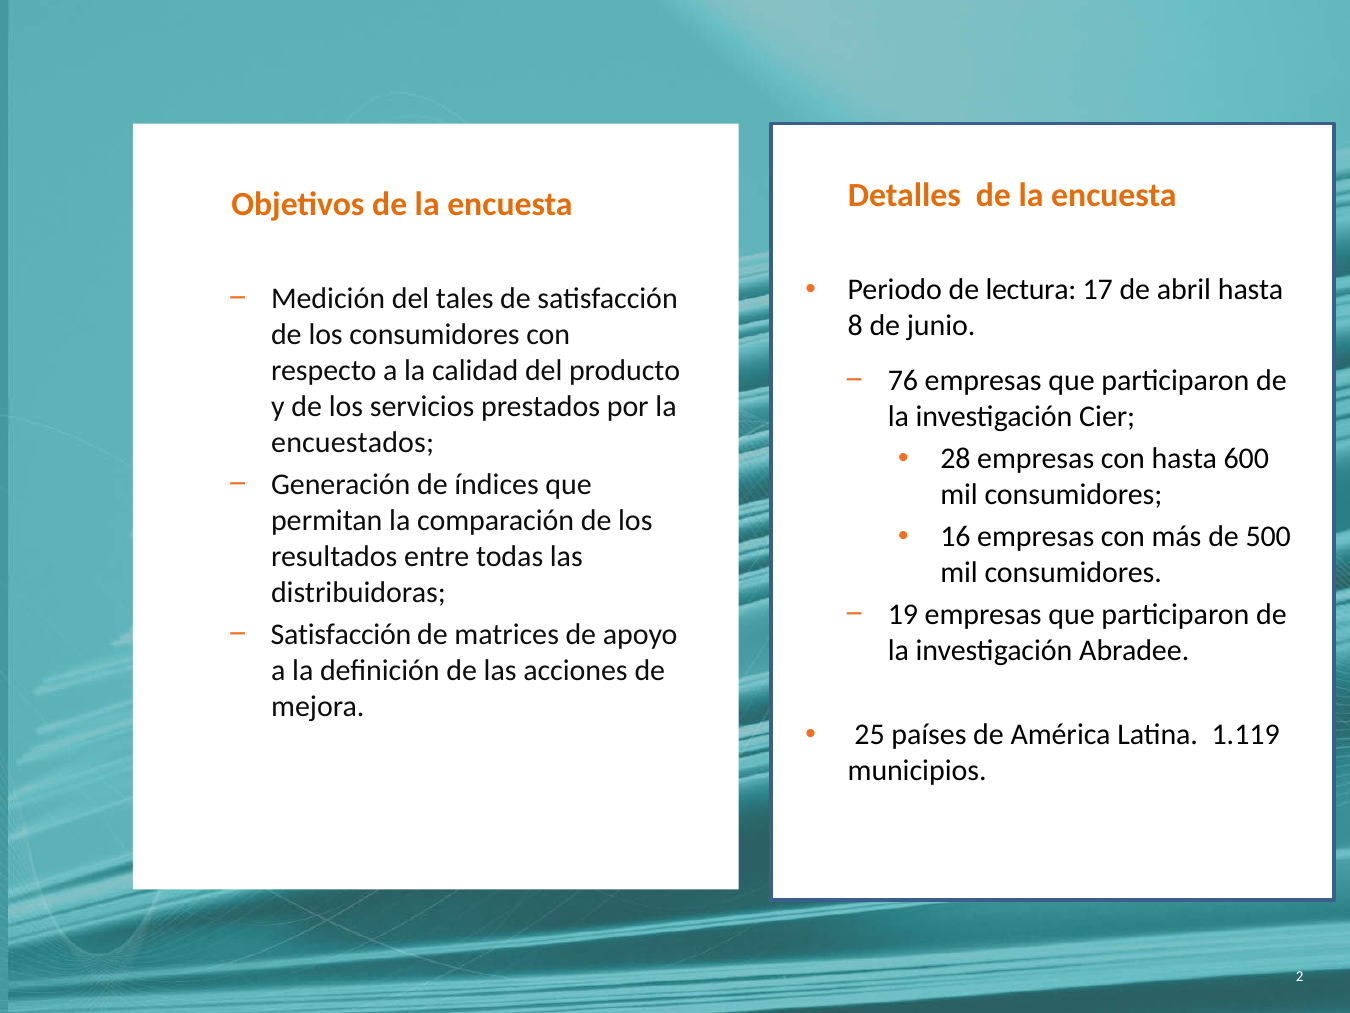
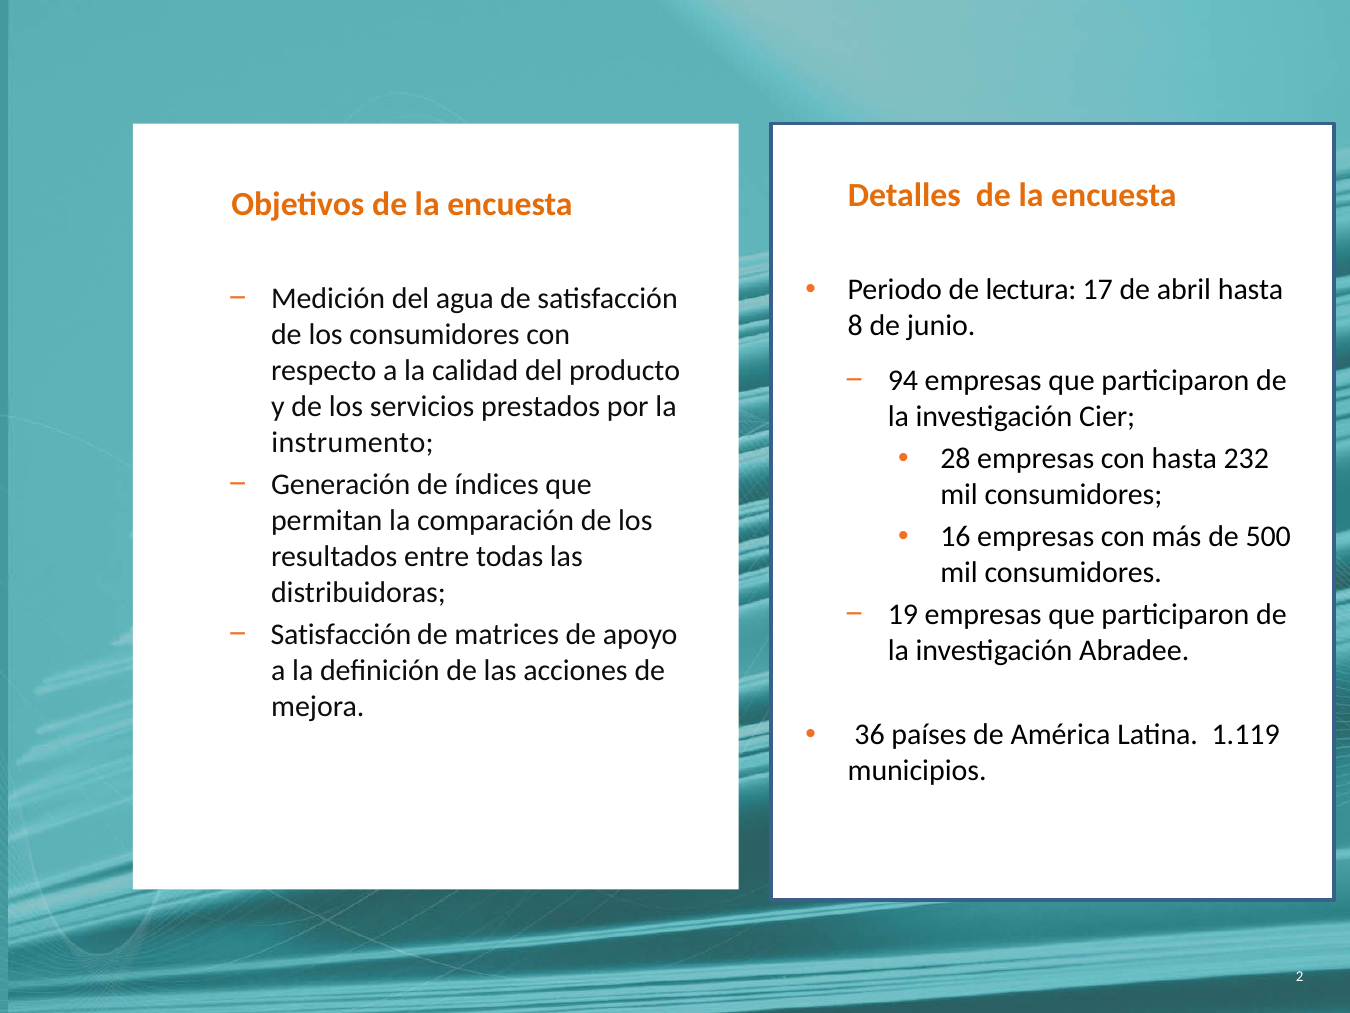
tales: tales -> agua
76: 76 -> 94
encuestados: encuestados -> instrumento
600: 600 -> 232
25: 25 -> 36
